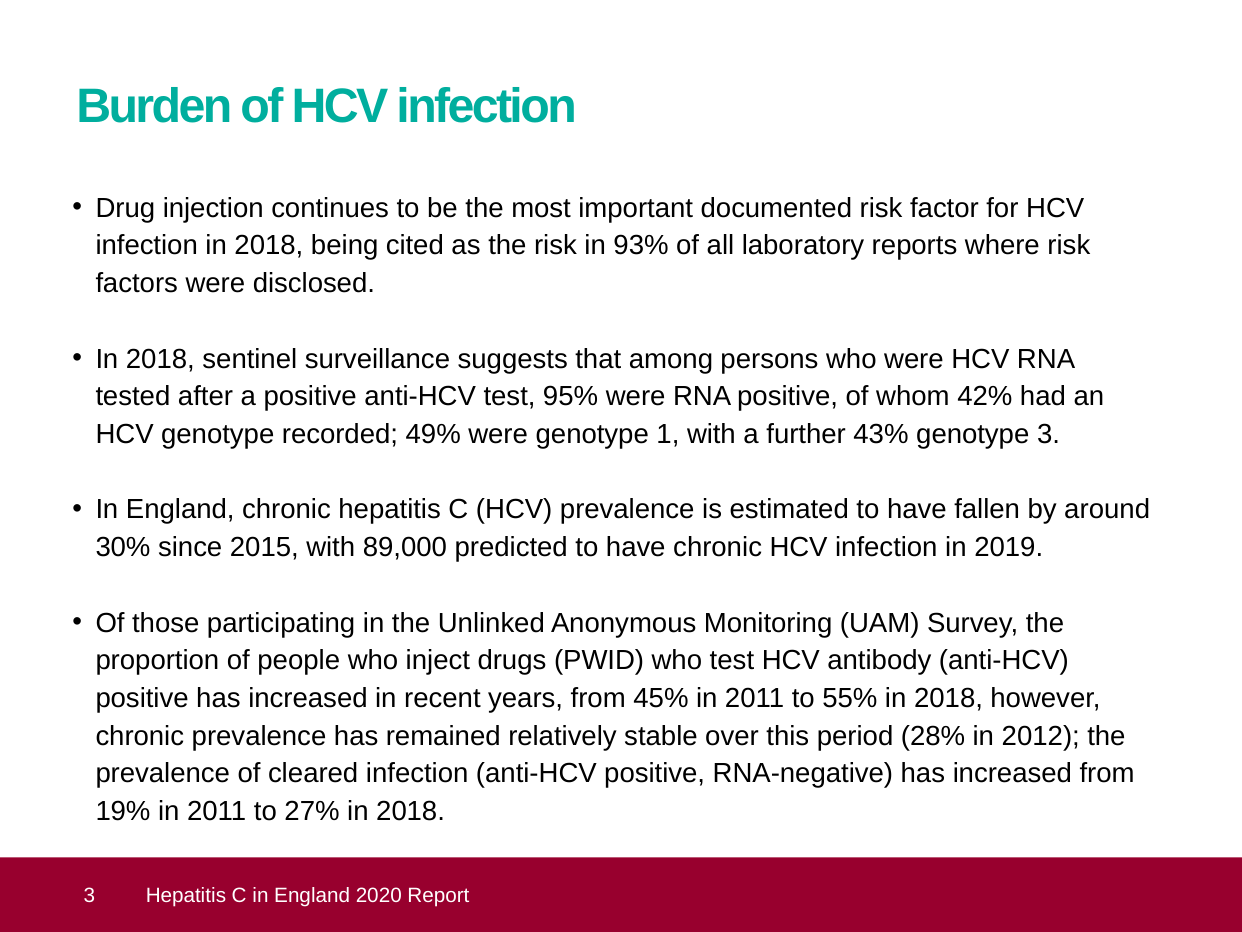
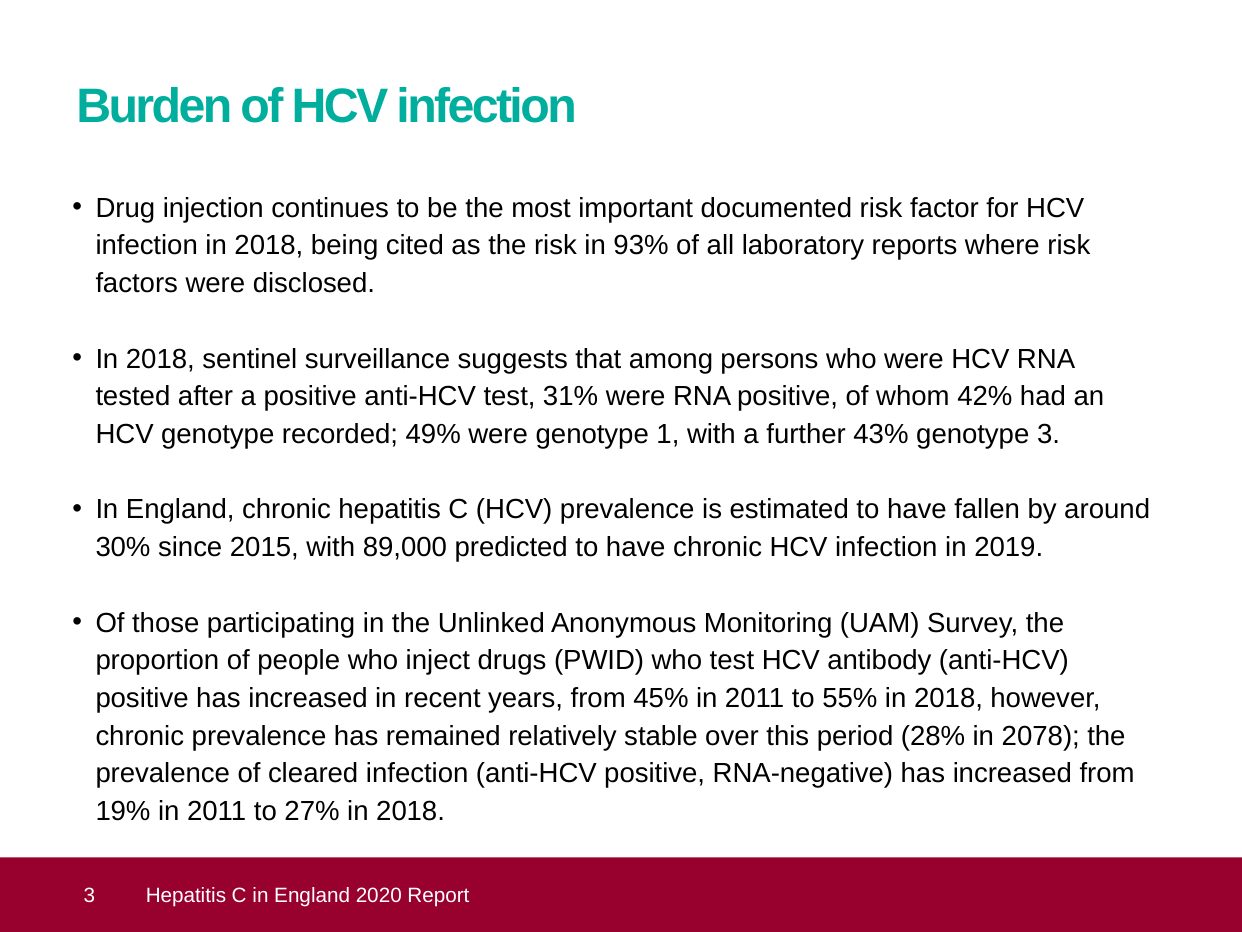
95%: 95% -> 31%
2012: 2012 -> 2078
